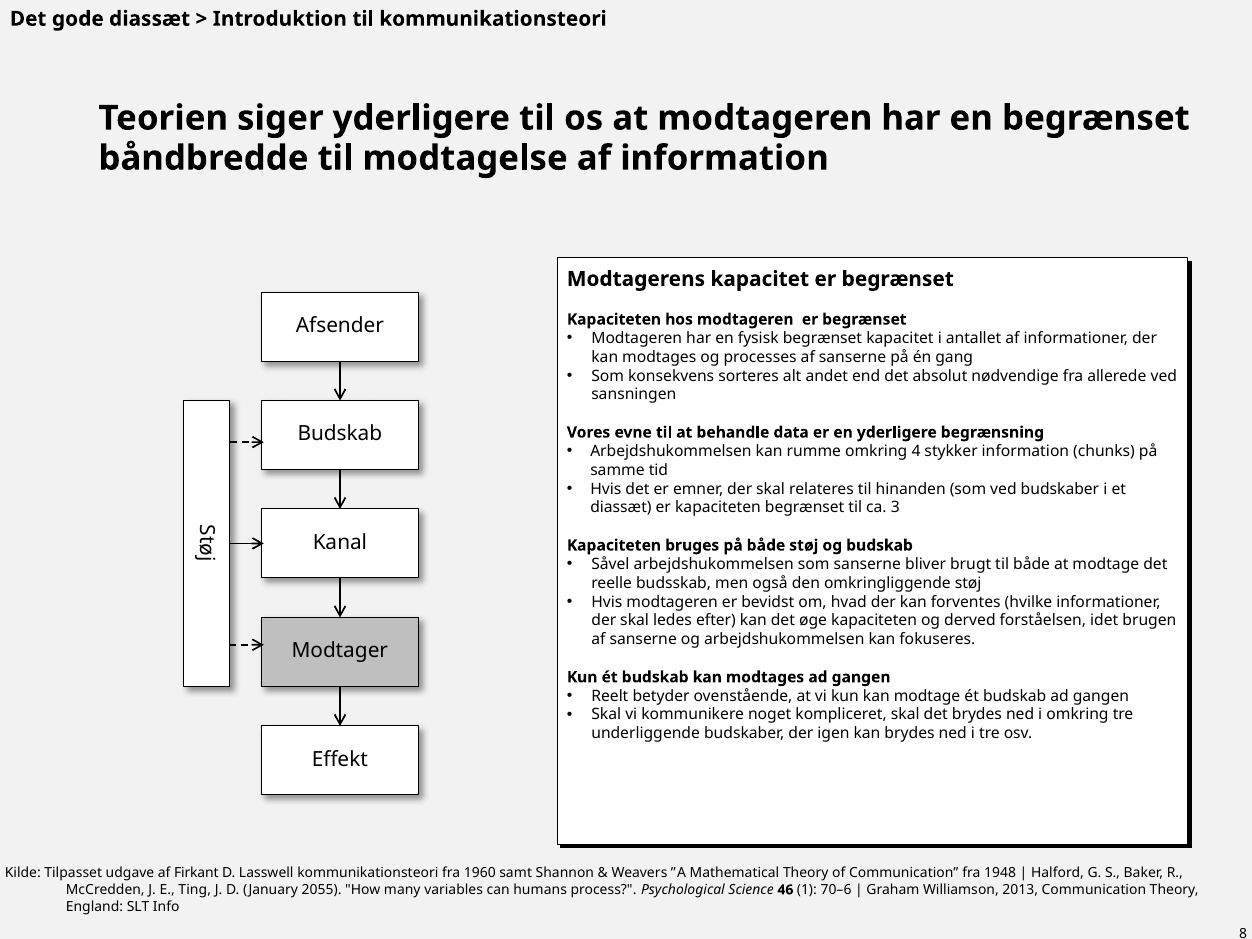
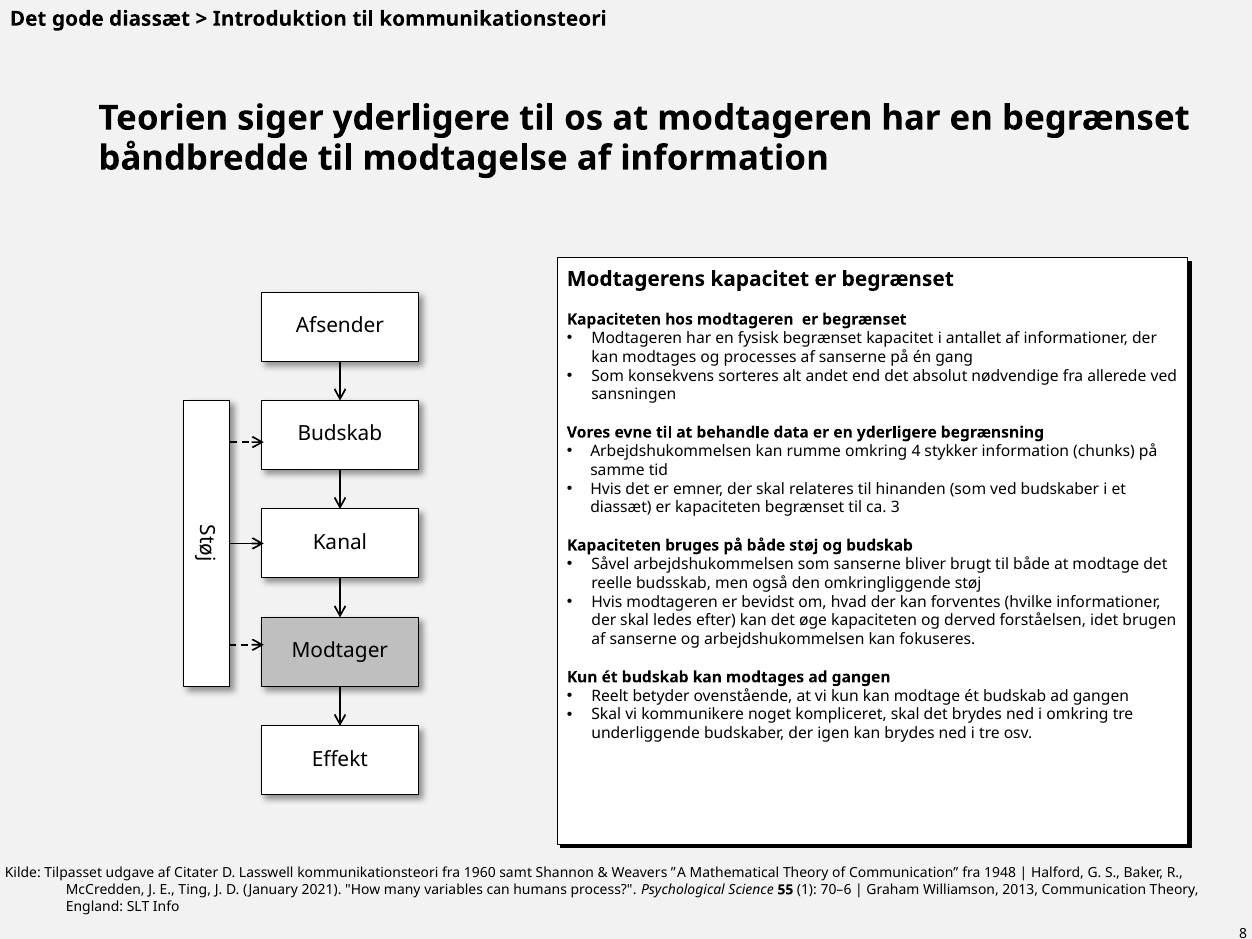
Firkant: Firkant -> Citater
2055: 2055 -> 2021
46: 46 -> 55
